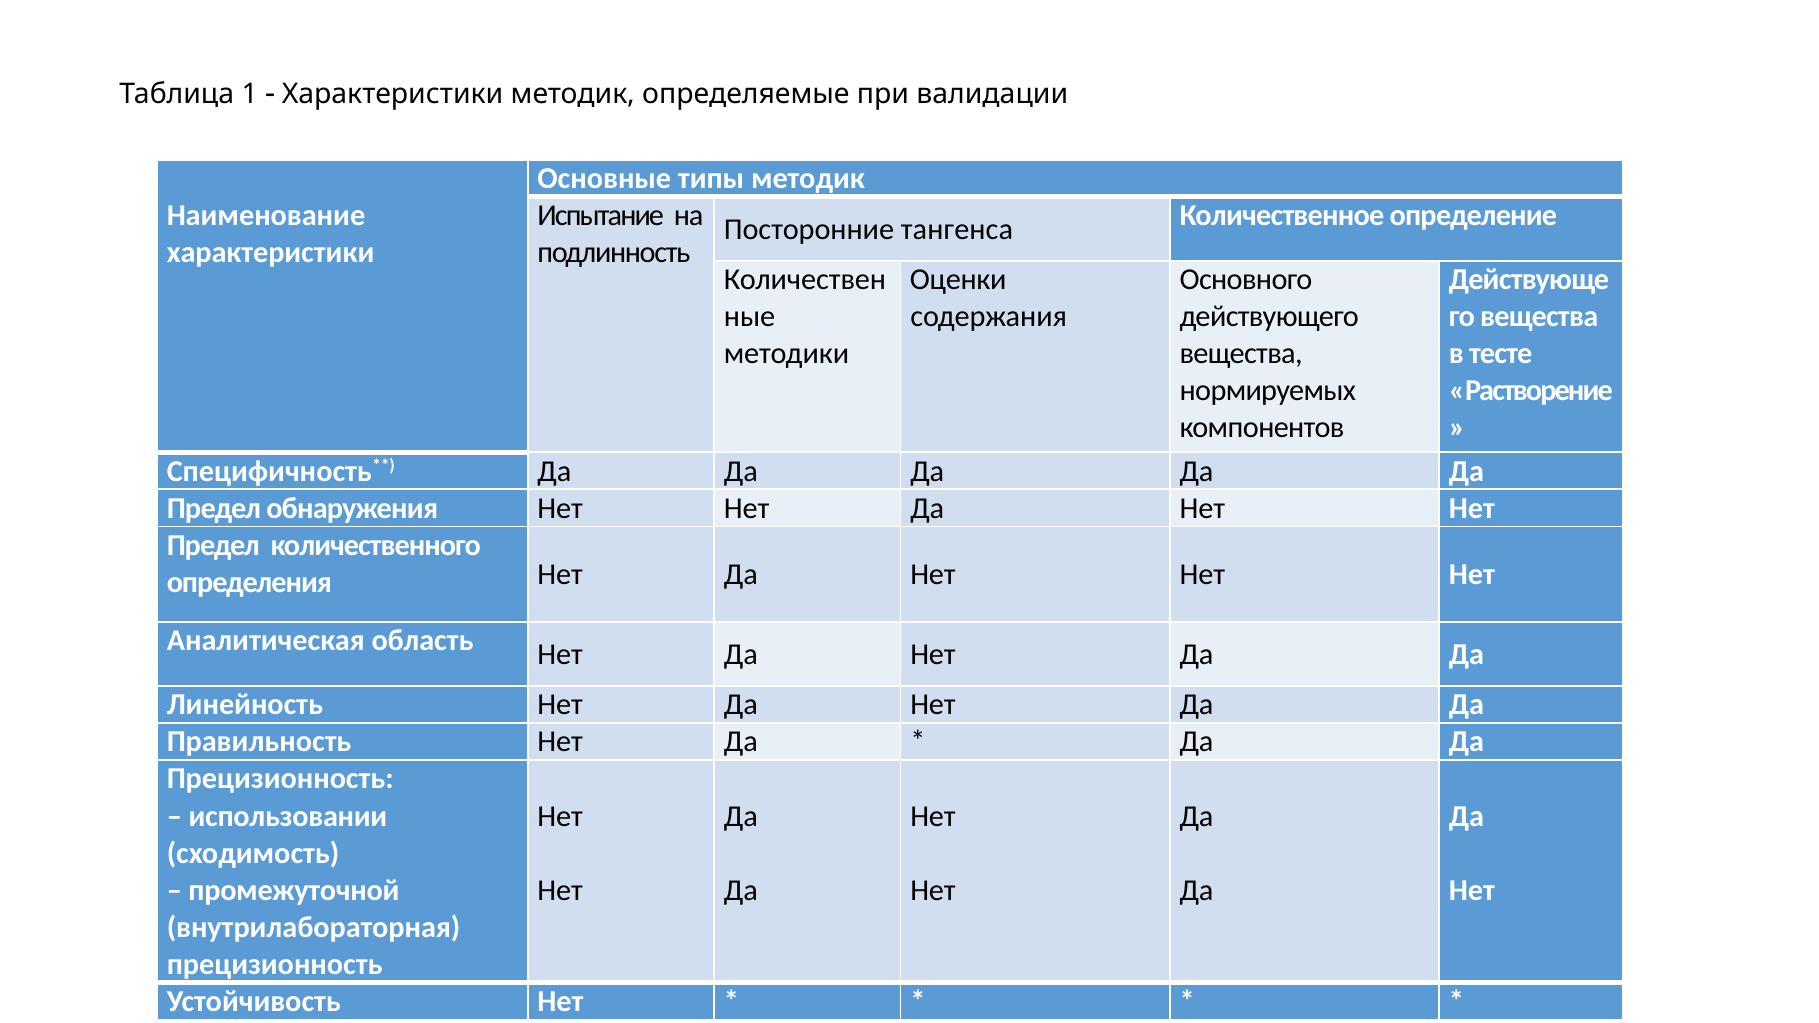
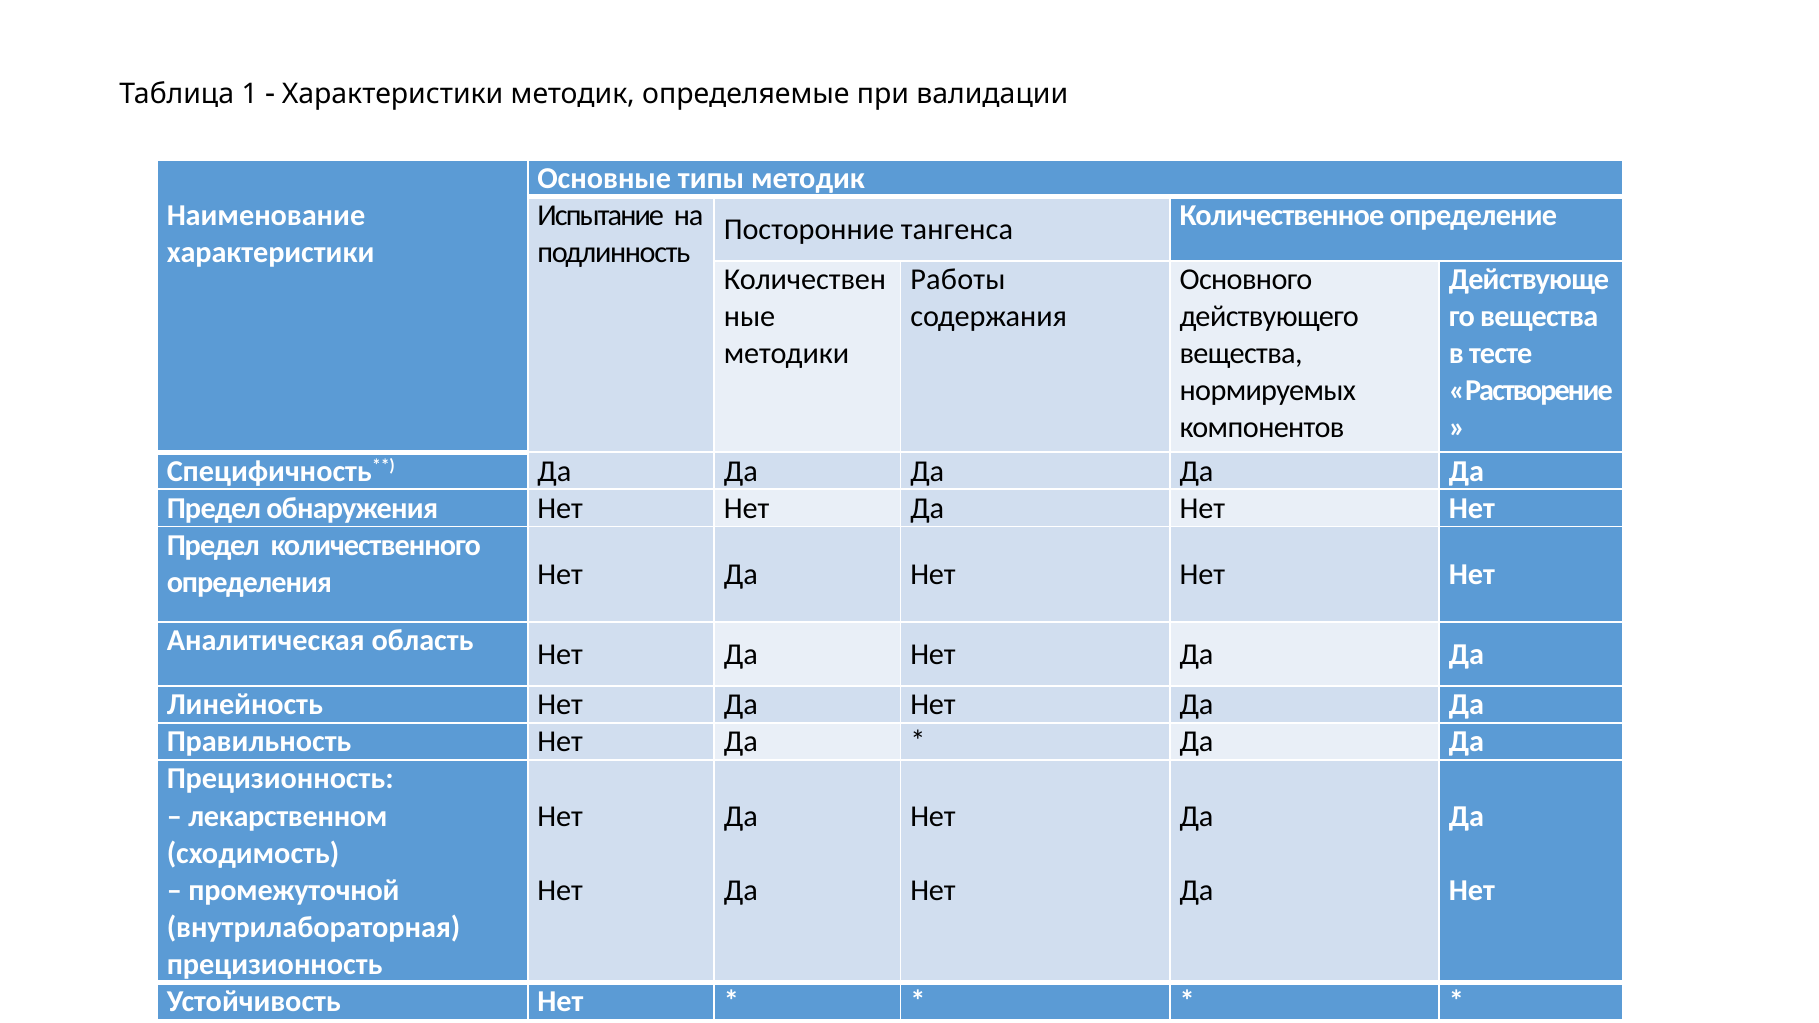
Оценки: Оценки -> Работы
использовании: использовании -> лекарственном
